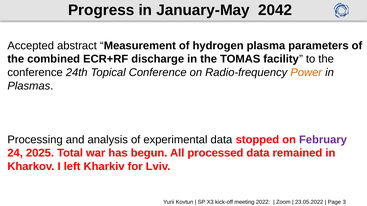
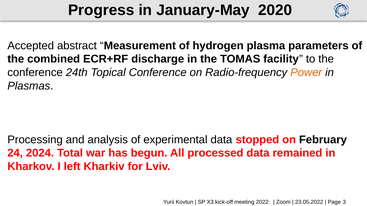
2042: 2042 -> 2020
February colour: purple -> black
2025: 2025 -> 2024
